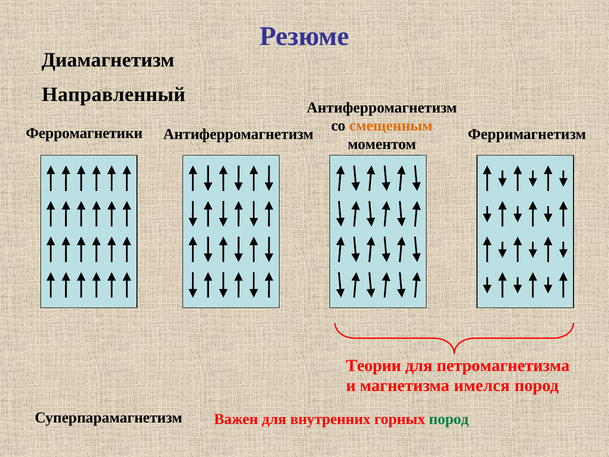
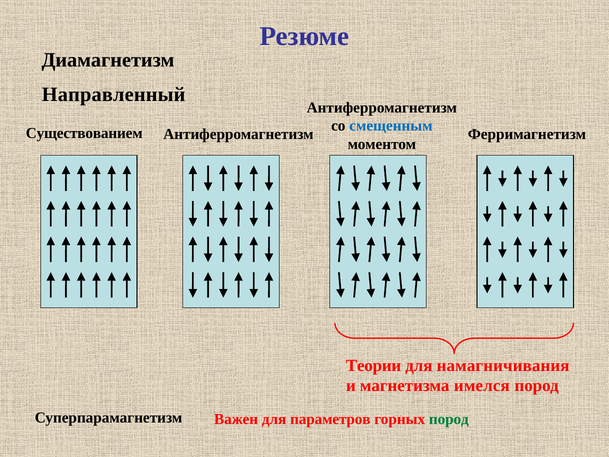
смещенным colour: orange -> blue
Ферромагнетики: Ферромагнетики -> Существованием
петромагнетизма: петромагнетизма -> намагничивания
внутренних: внутренних -> параметров
